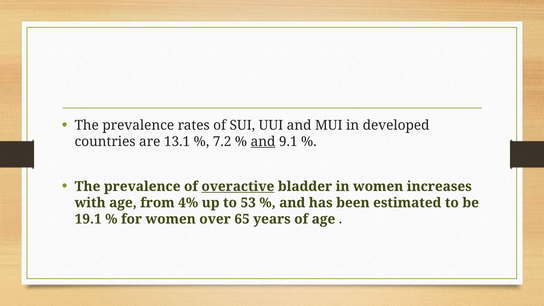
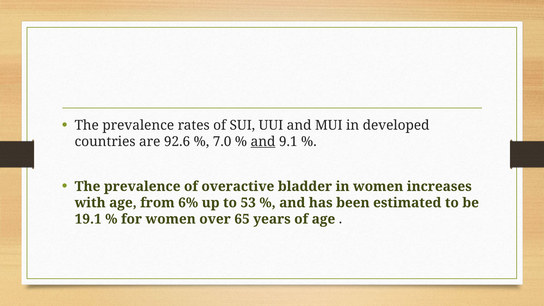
13.1: 13.1 -> 92.6
7.2: 7.2 -> 7.0
overactive underline: present -> none
4%: 4% -> 6%
